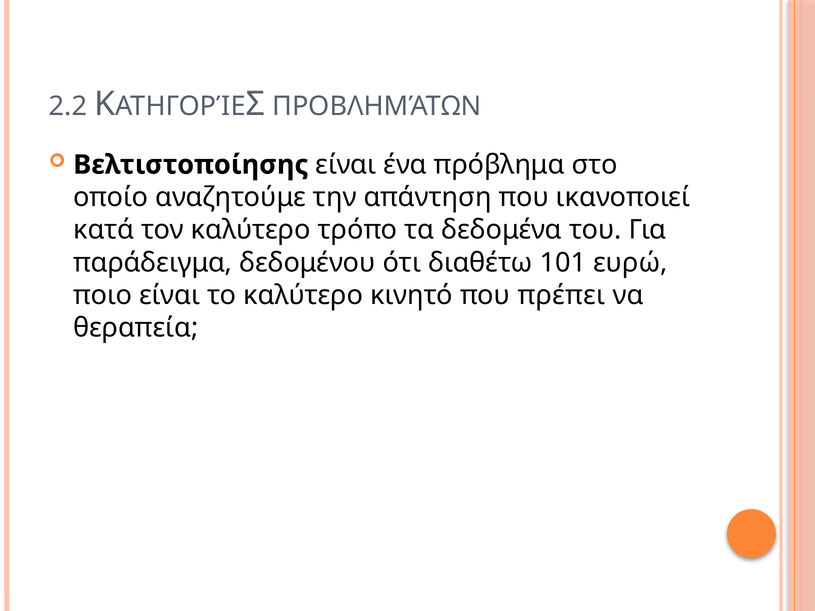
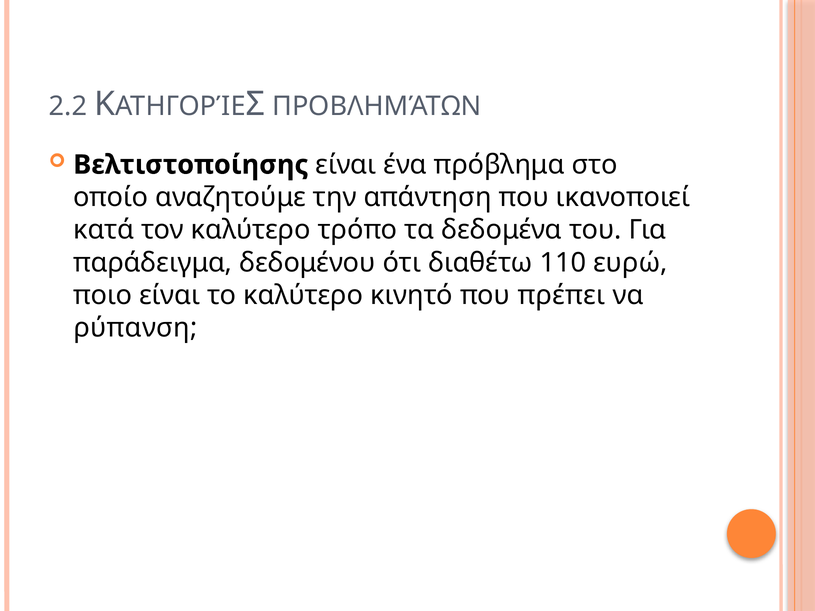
101: 101 -> 110
θεραπεία: θεραπεία -> ρύπανση
